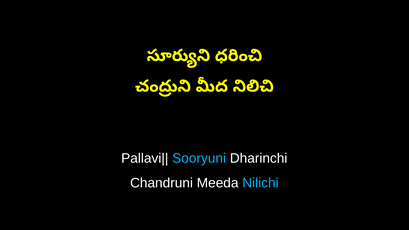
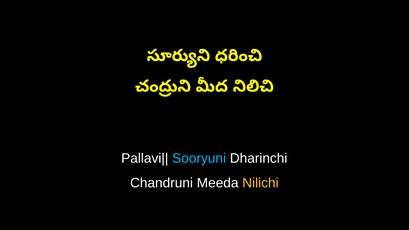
Nilichi colour: light blue -> yellow
